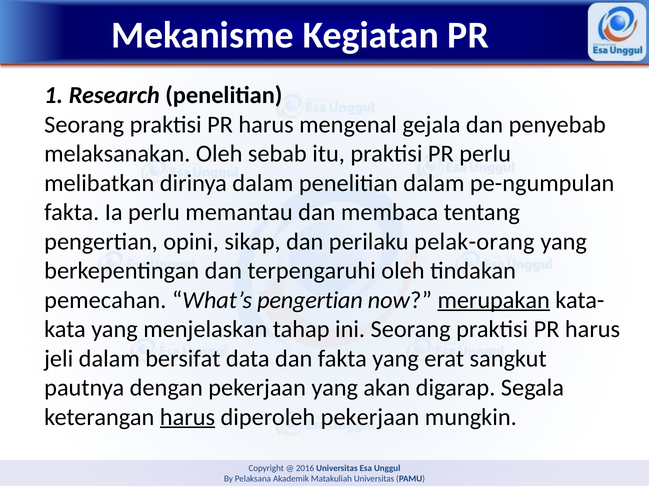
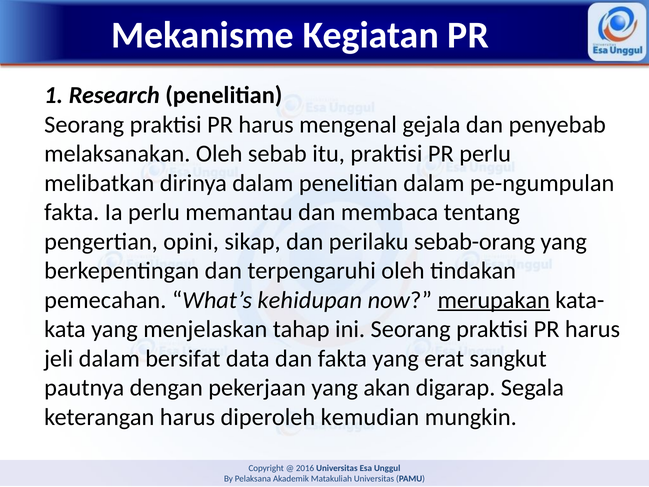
pelak-orang: pelak-orang -> sebab-orang
What’s pengertian: pengertian -> kehidupan
harus at (187, 417) underline: present -> none
diperoleh pekerjaan: pekerjaan -> kemudian
